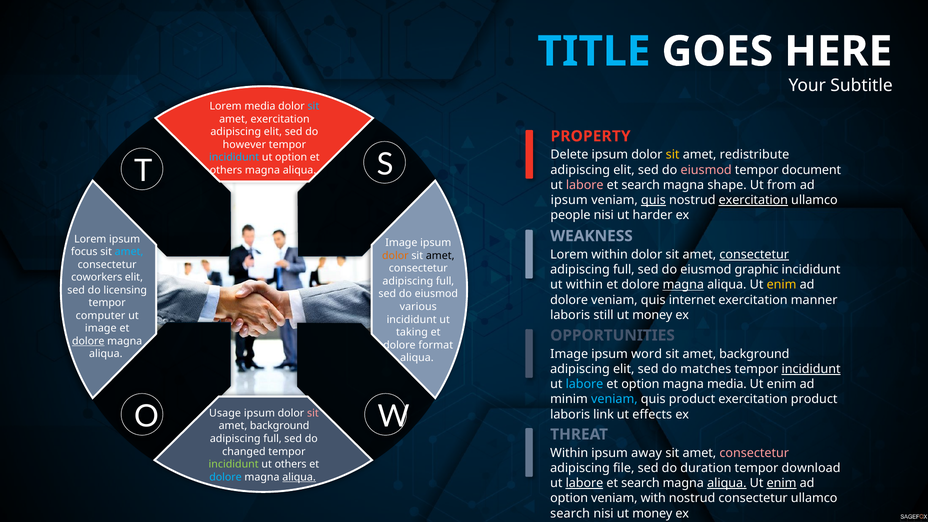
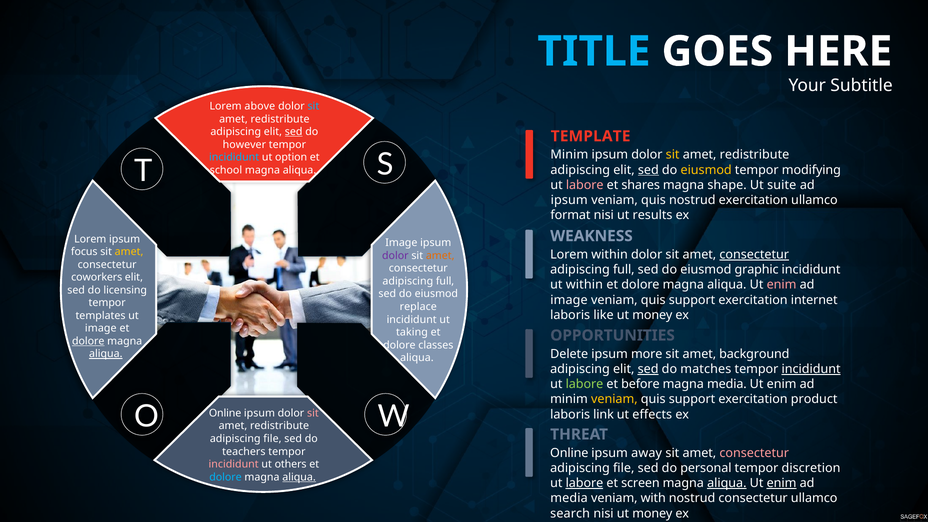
Lorem media: media -> above
exercitation at (280, 119): exercitation -> redistribute
sed at (294, 132) underline: none -> present
PROPERTY: PROPERTY -> TEMPLATE
Delete at (569, 155): Delete -> Minim
sed at (648, 170) underline: none -> present
eiusmod at (706, 170) colour: pink -> yellow
document: document -> modifying
others at (226, 170): others -> school
search at (641, 185): search -> shares
from: from -> suite
quis at (653, 200) underline: present -> none
exercitation at (753, 200) underline: present -> none
people: people -> format
harder: harder -> results
amet at (129, 252) colour: light blue -> yellow
dolor at (395, 256) colour: orange -> purple
amet at (440, 256) colour: black -> orange
magna at (683, 285) underline: present -> none
enim at (782, 285) colour: yellow -> pink
dolore at (569, 300): dolore -> image
internet at (692, 300): internet -> support
manner: manner -> internet
various: various -> replace
still: still -> like
computer: computer -> templates
format: format -> classes
Image at (569, 354): Image -> Delete
word: word -> more
aliqua at (106, 354) underline: none -> present
sed at (648, 369) underline: none -> present
labore at (584, 384) colour: light blue -> light green
et option: option -> before
veniam at (614, 399) colour: light blue -> yellow
product at (692, 399): product -> support
Usage at (225, 413): Usage -> Online
background at (280, 426): background -> redistribute
full at (273, 439): full -> file
changed: changed -> teachers
Within at (569, 453): Within -> Online
incididunt at (234, 464) colour: light green -> pink
duration: duration -> personal
download: download -> discretion
search at (640, 483): search -> screen
option at (569, 498): option -> media
